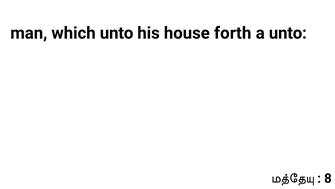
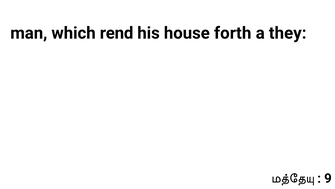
which unto: unto -> rend
a unto: unto -> they
8: 8 -> 9
